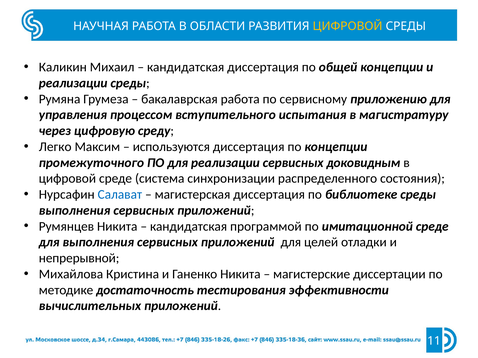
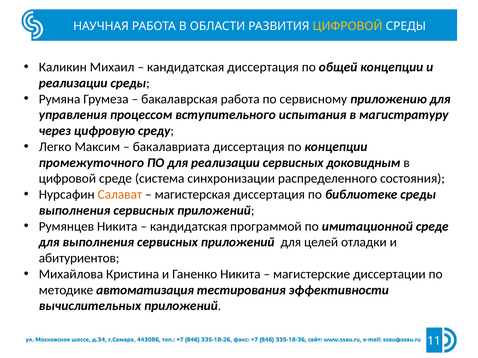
используются: используются -> бакалавриата
Салават colour: blue -> orange
непрерывной: непрерывной -> абитуриентов
достаточность: достаточность -> автоматизация
